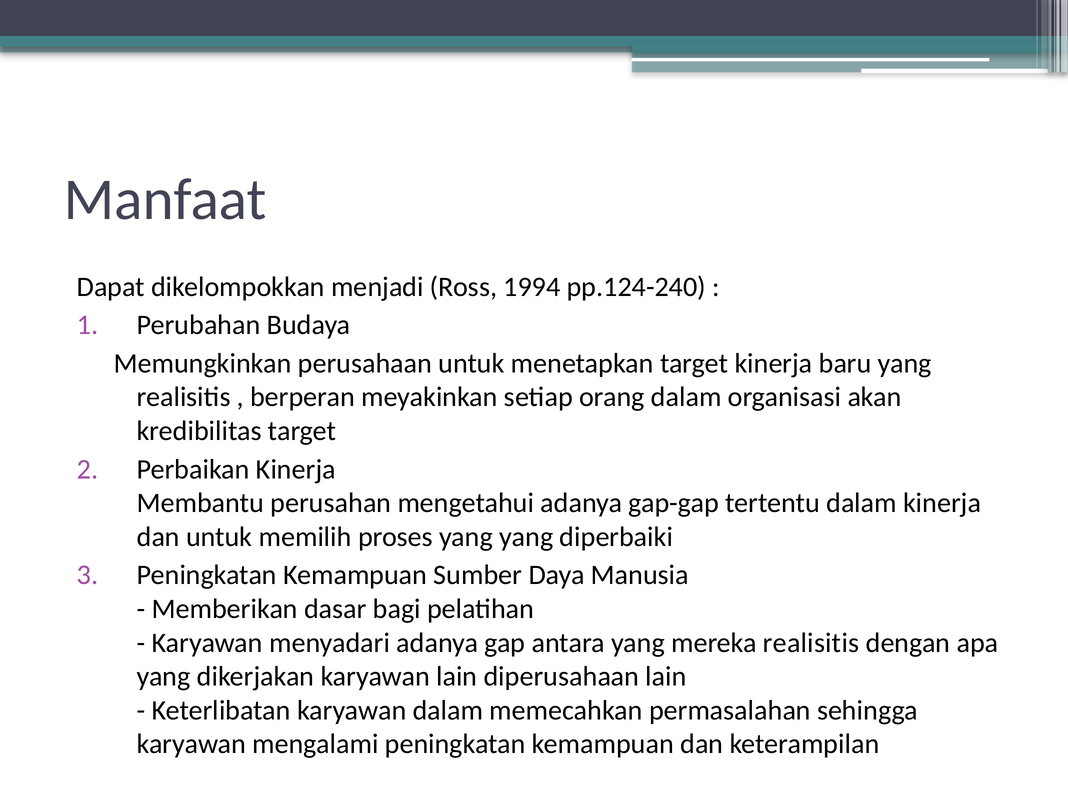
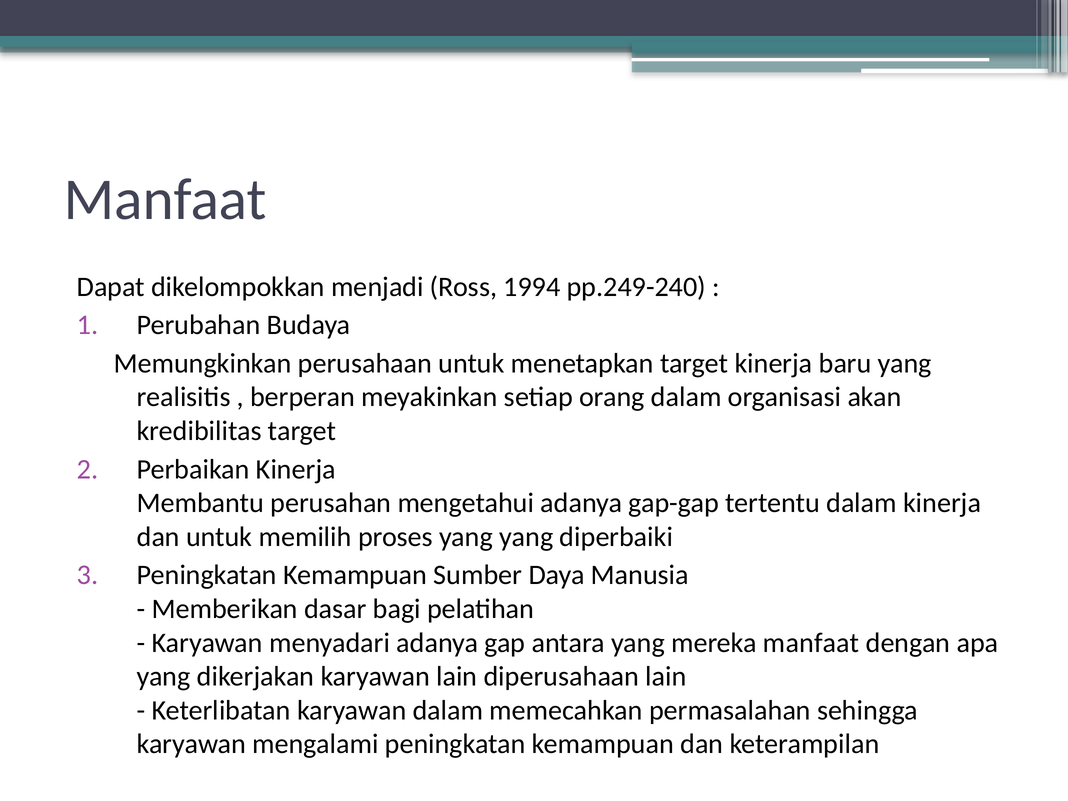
pp.124-240: pp.124-240 -> pp.249-240
mereka realisitis: realisitis -> manfaat
